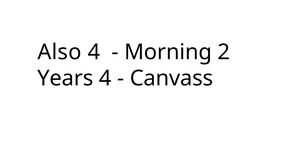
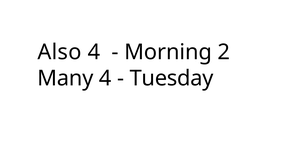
Years: Years -> Many
Canvass: Canvass -> Tuesday
